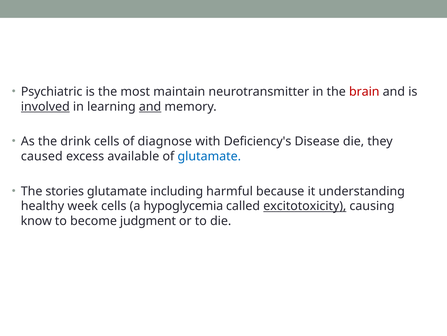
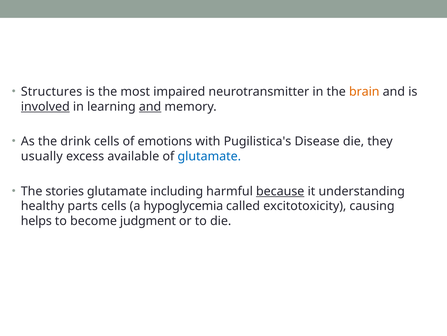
Psychiatric: Psychiatric -> Structures
maintain: maintain -> impaired
brain colour: red -> orange
diagnose: diagnose -> emotions
Deficiency's: Deficiency's -> Pugilistica's
caused: caused -> usually
because underline: none -> present
week: week -> parts
excitotoxicity underline: present -> none
know: know -> helps
